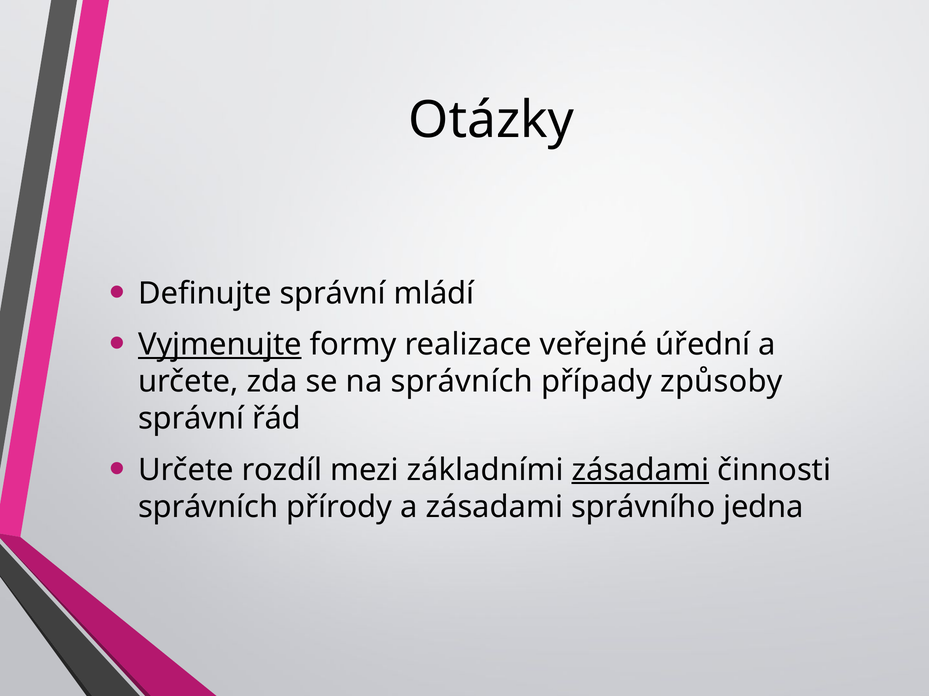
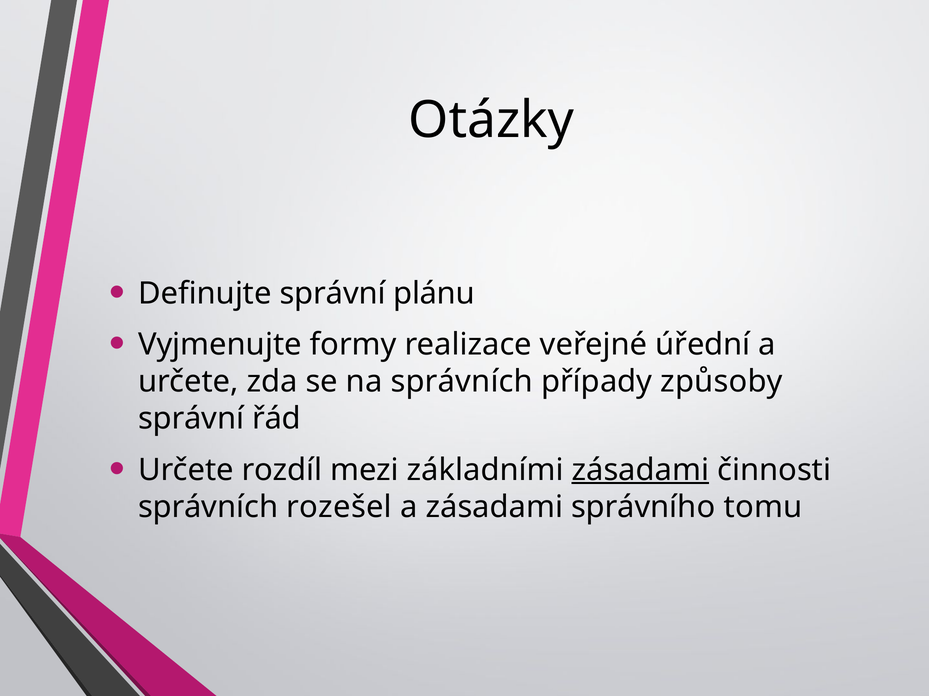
mládí: mládí -> plánu
Vyjmenujte underline: present -> none
přírody: přírody -> rozešel
jedna: jedna -> tomu
